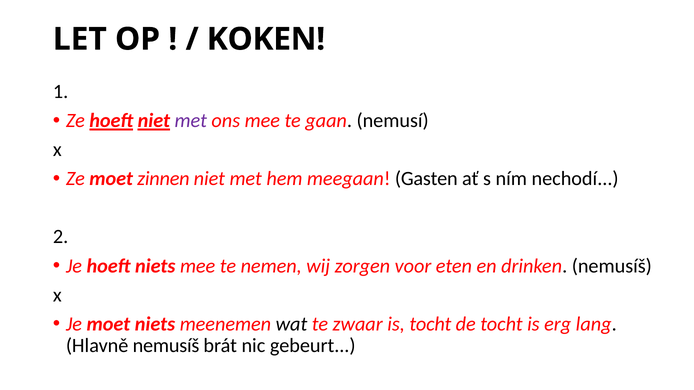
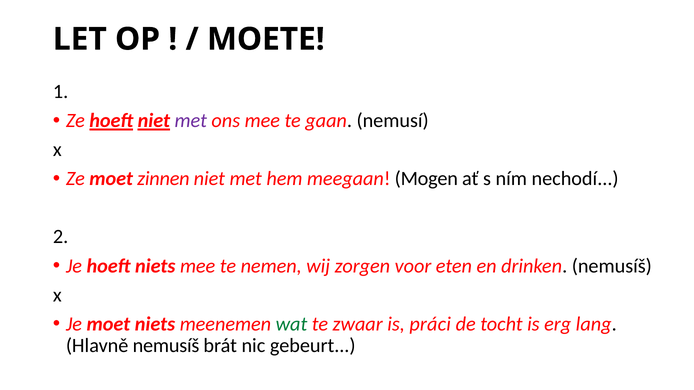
KOKEN: KOKEN -> MOETE
Gasten: Gasten -> Mogen
wat colour: black -> green
is tocht: tocht -> práci
